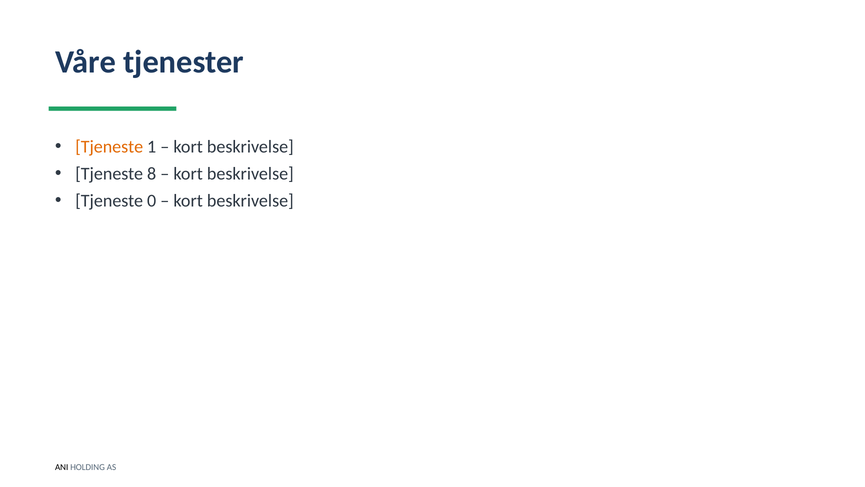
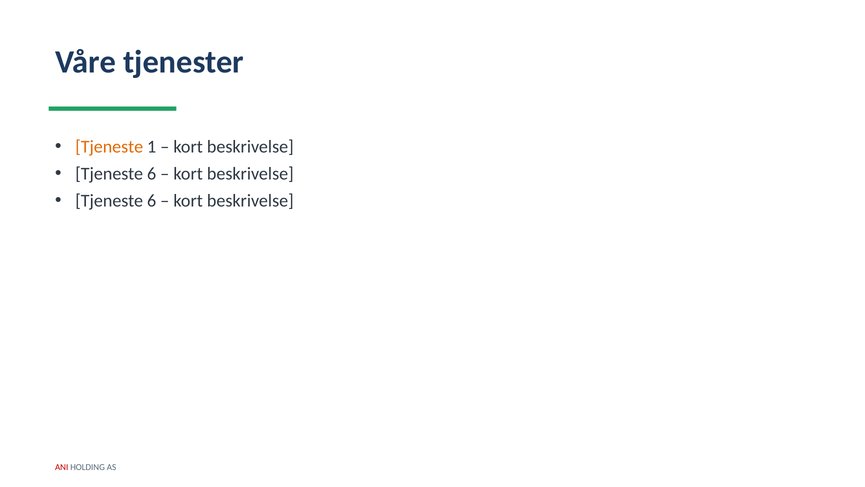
8 at (152, 174): 8 -> 6
0 at (152, 201): 0 -> 6
ANI colour: black -> red
